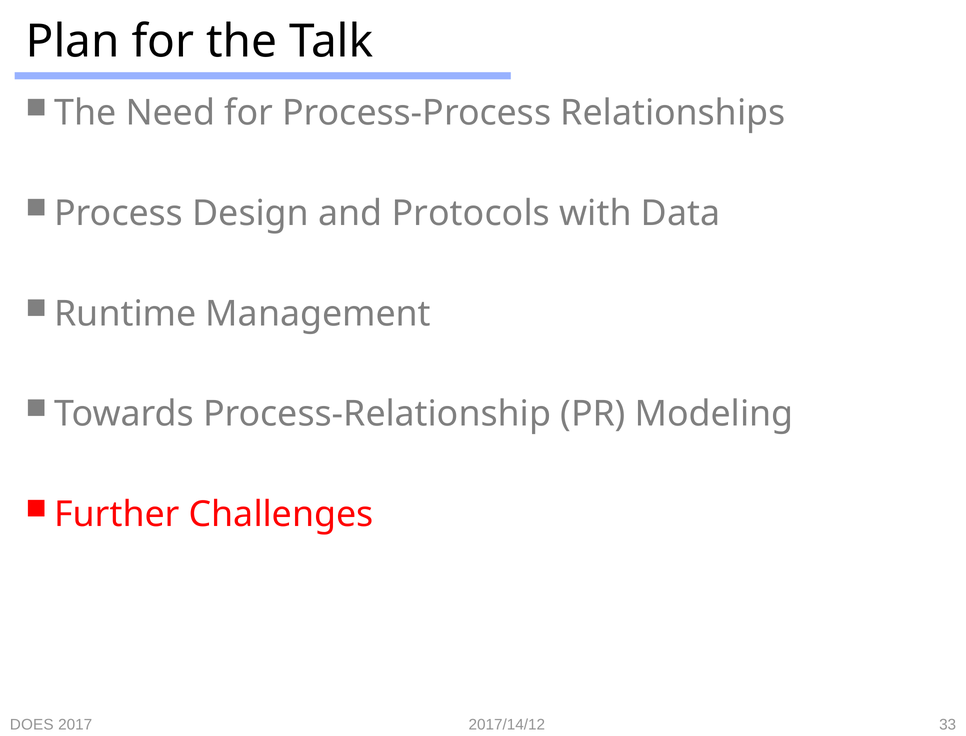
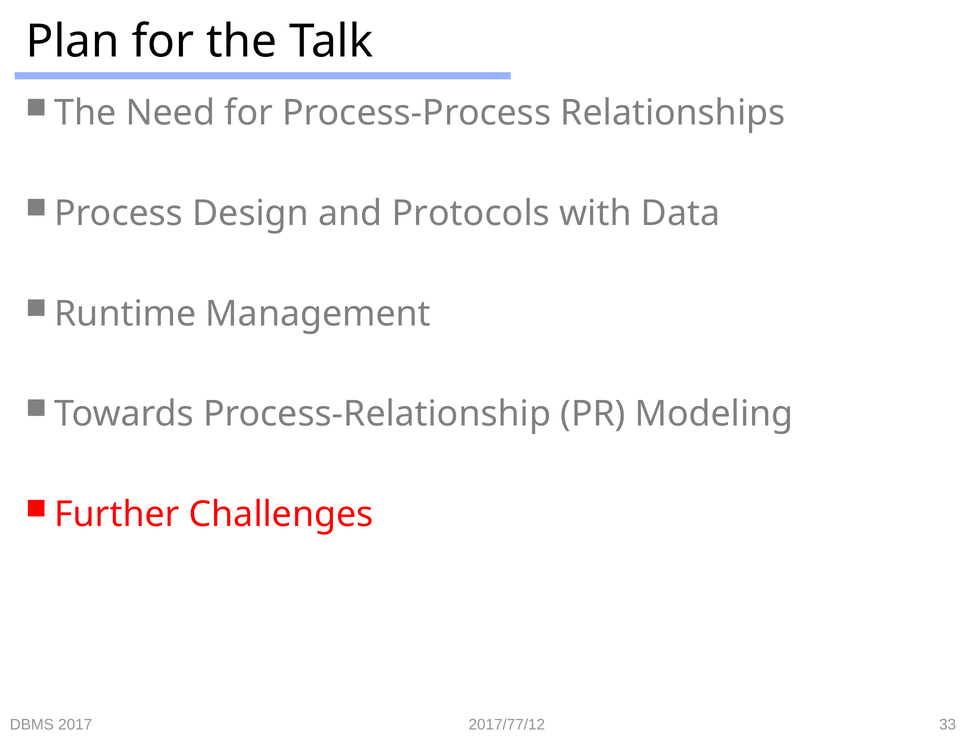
DOES: DOES -> DBMS
2017/14/12: 2017/14/12 -> 2017/77/12
